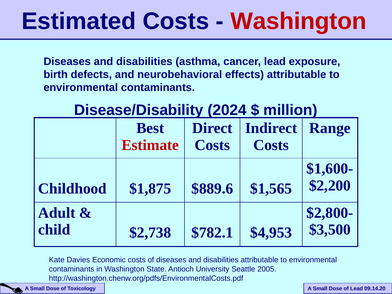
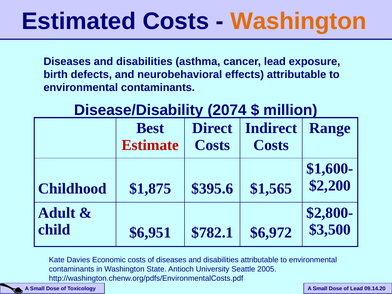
Washington at (298, 21) colour: red -> orange
2024: 2024 -> 2074
$889.6: $889.6 -> $395.6
$2,738: $2,738 -> $6,951
$4,953: $4,953 -> $6,972
